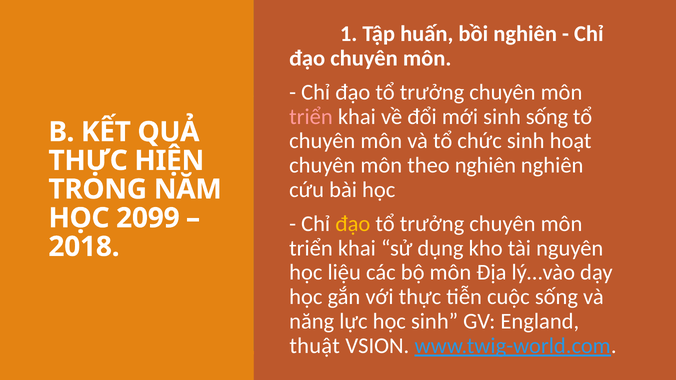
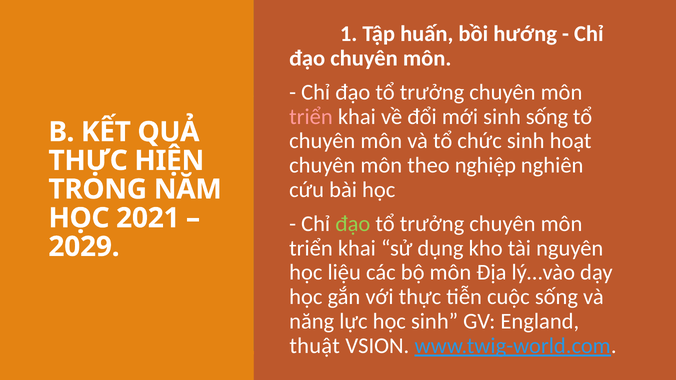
bồi nghiên: nghiên -> hướng
theo nghiên: nghiên -> nghiệp
2099: 2099 -> 2021
đạo at (353, 224) colour: yellow -> light green
2018: 2018 -> 2029
